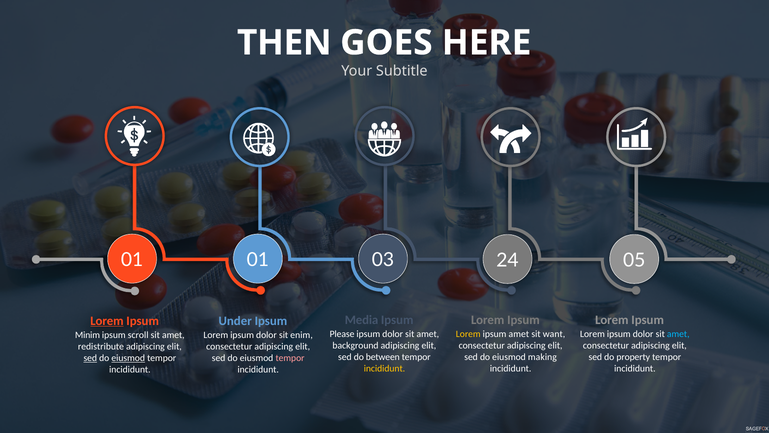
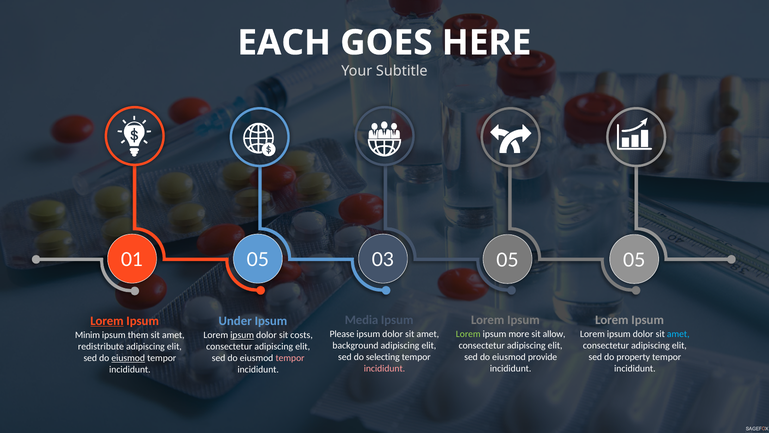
THEN: THEN -> EACH
01 at (258, 260): 01 -> 05
03 24: 24 -> 05
Lorem at (468, 334) colour: yellow -> light green
ipsum amet: amet -> more
want: want -> allow
scroll: scroll -> them
ipsum at (242, 335) underline: none -> present
enim: enim -> costs
between: between -> selecting
making: making -> provide
sed at (90, 358) underline: present -> none
incididunt at (384, 368) colour: yellow -> pink
